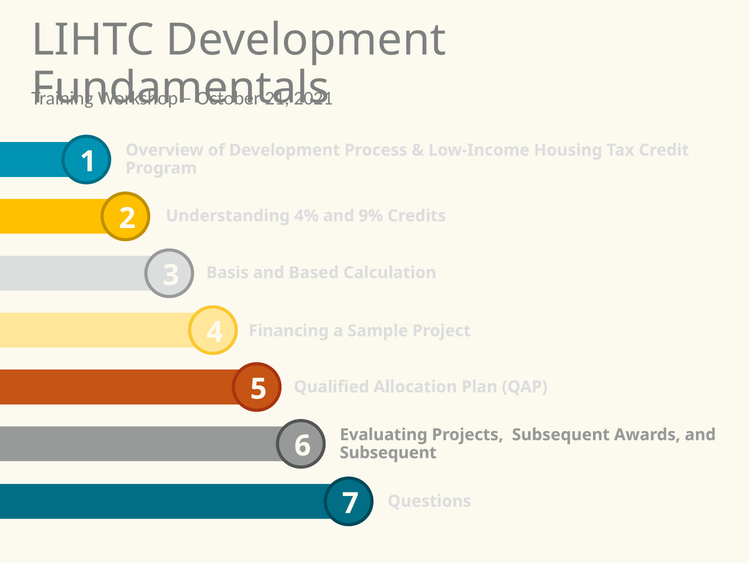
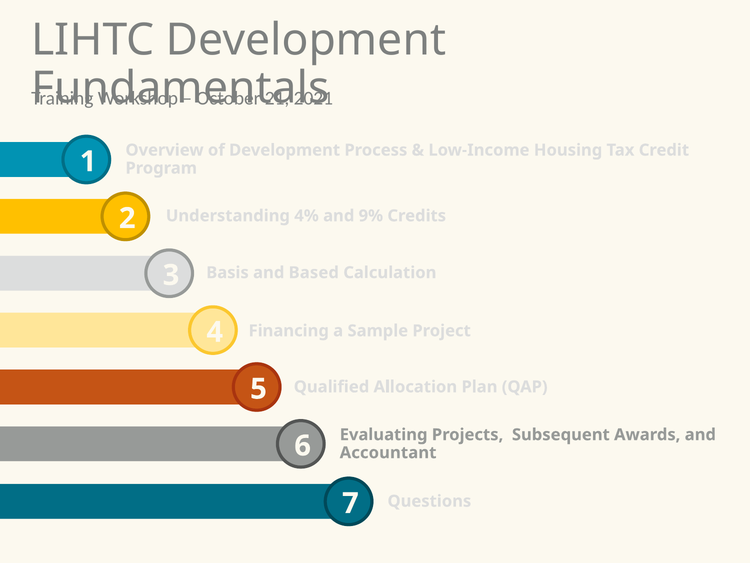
Subsequent at (388, 452): Subsequent -> Accountant
